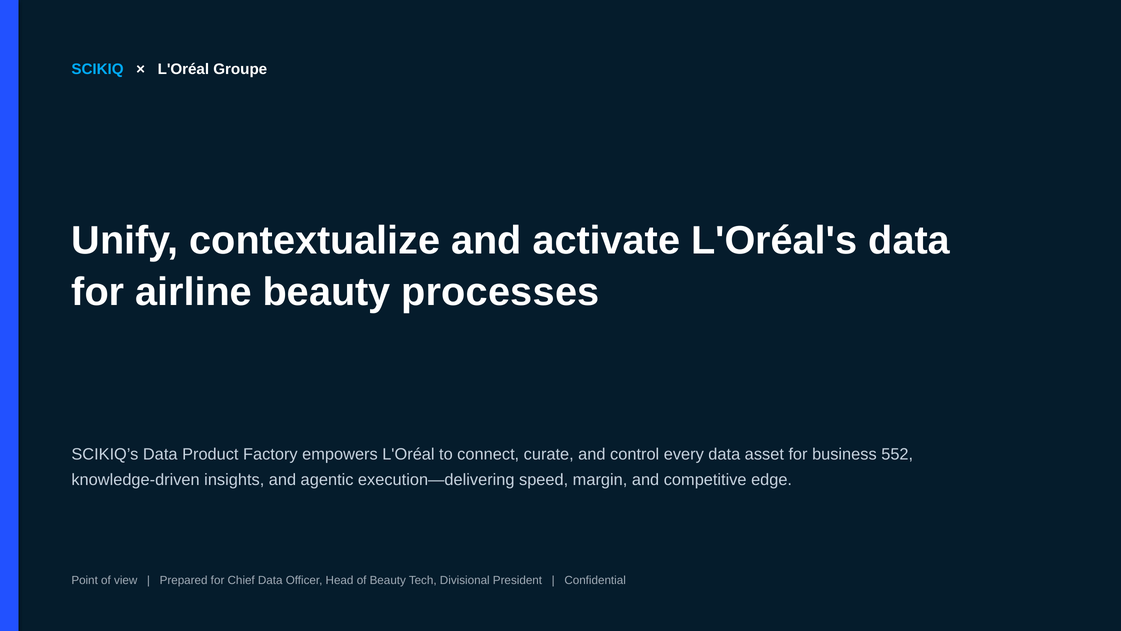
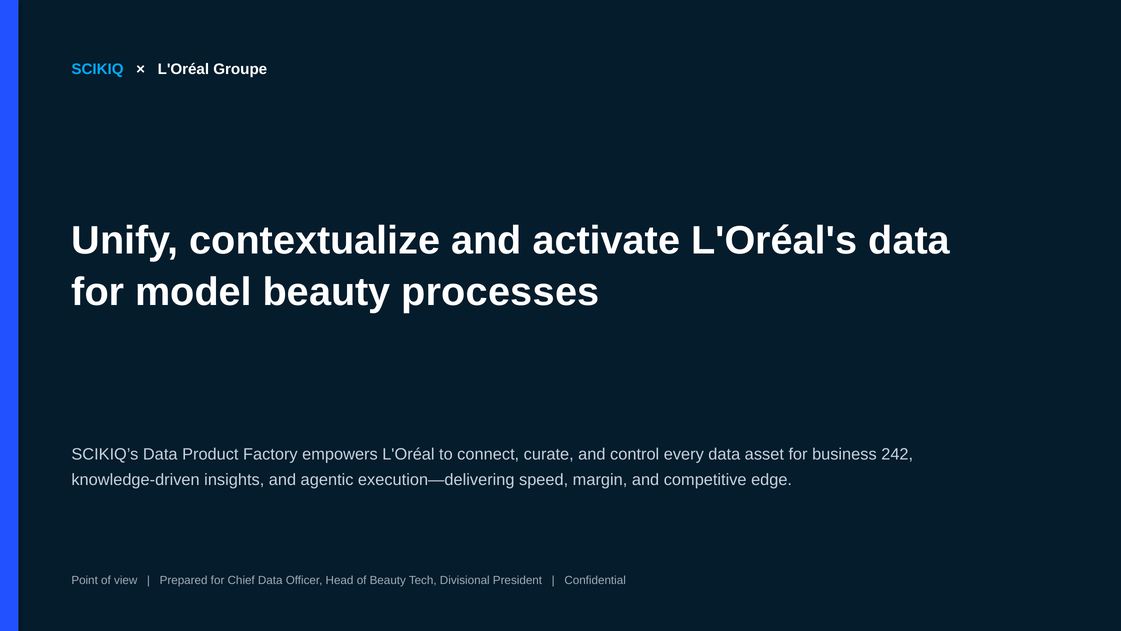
airline: airline -> model
552: 552 -> 242
